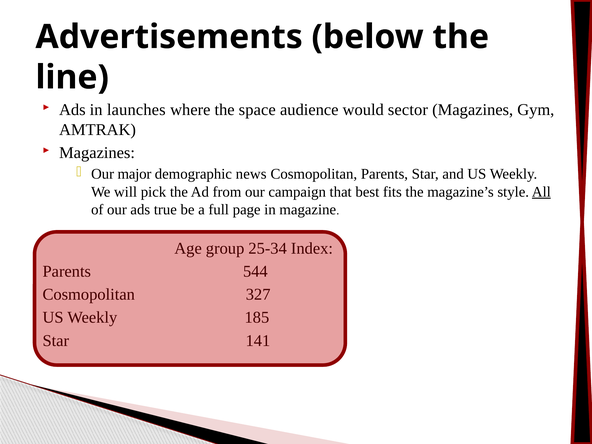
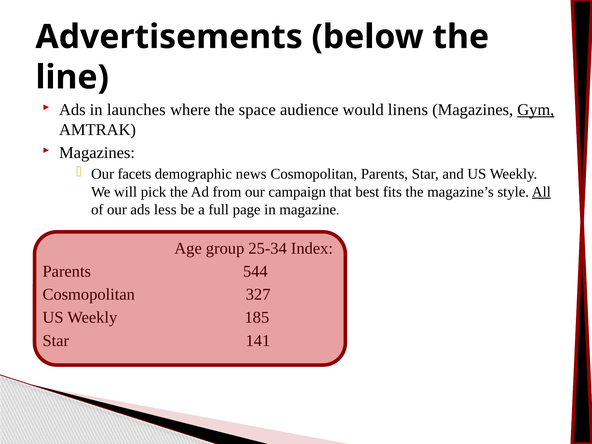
sector: sector -> linens
Gym underline: none -> present
major: major -> facets
true: true -> less
